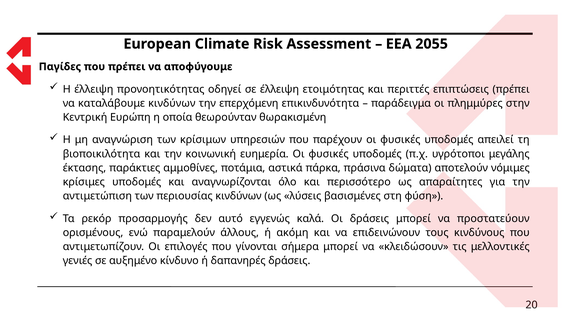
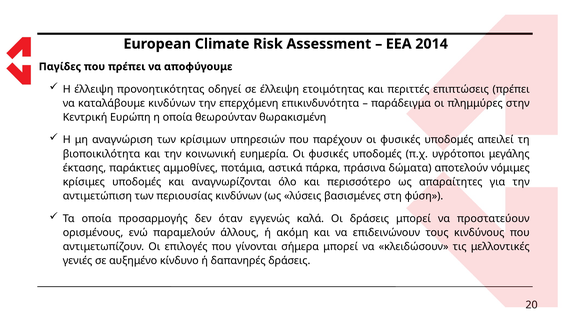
2055: 2055 -> 2014
Τα ρεκόρ: ρεκόρ -> οποία
αυτό: αυτό -> όταν
